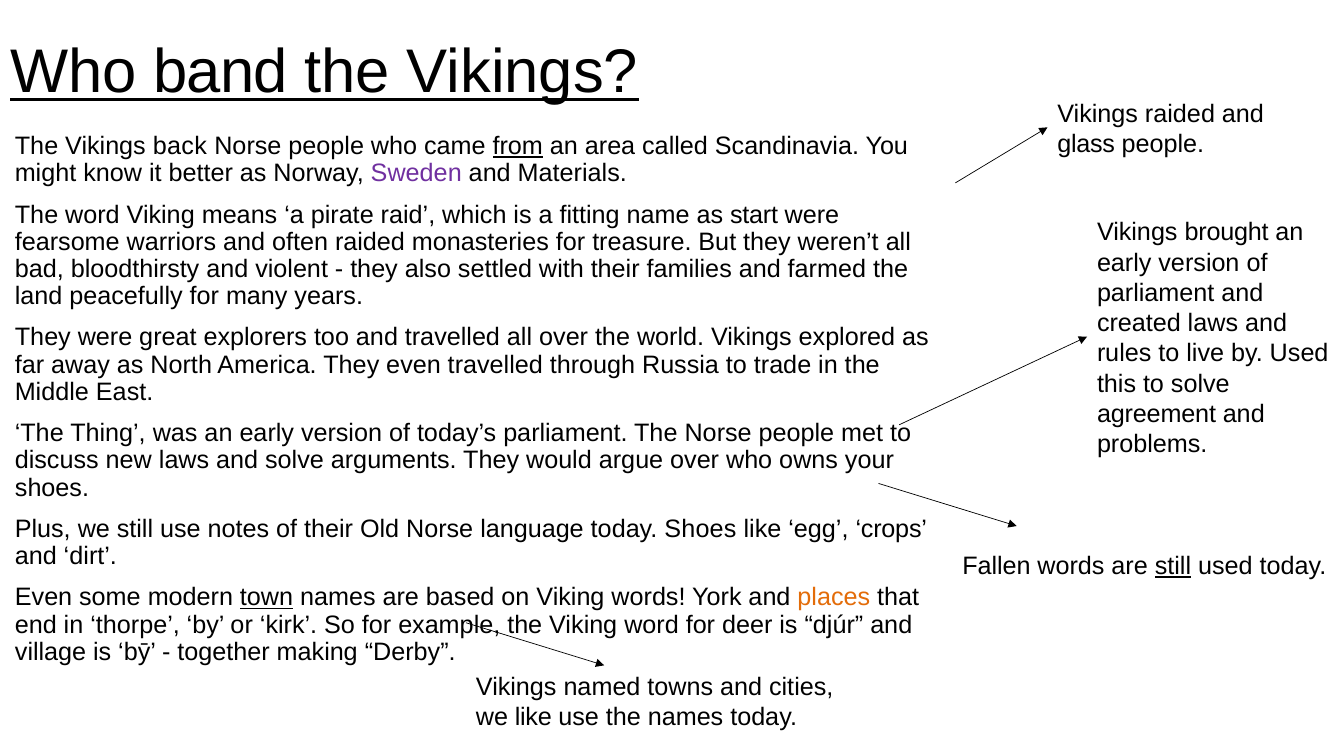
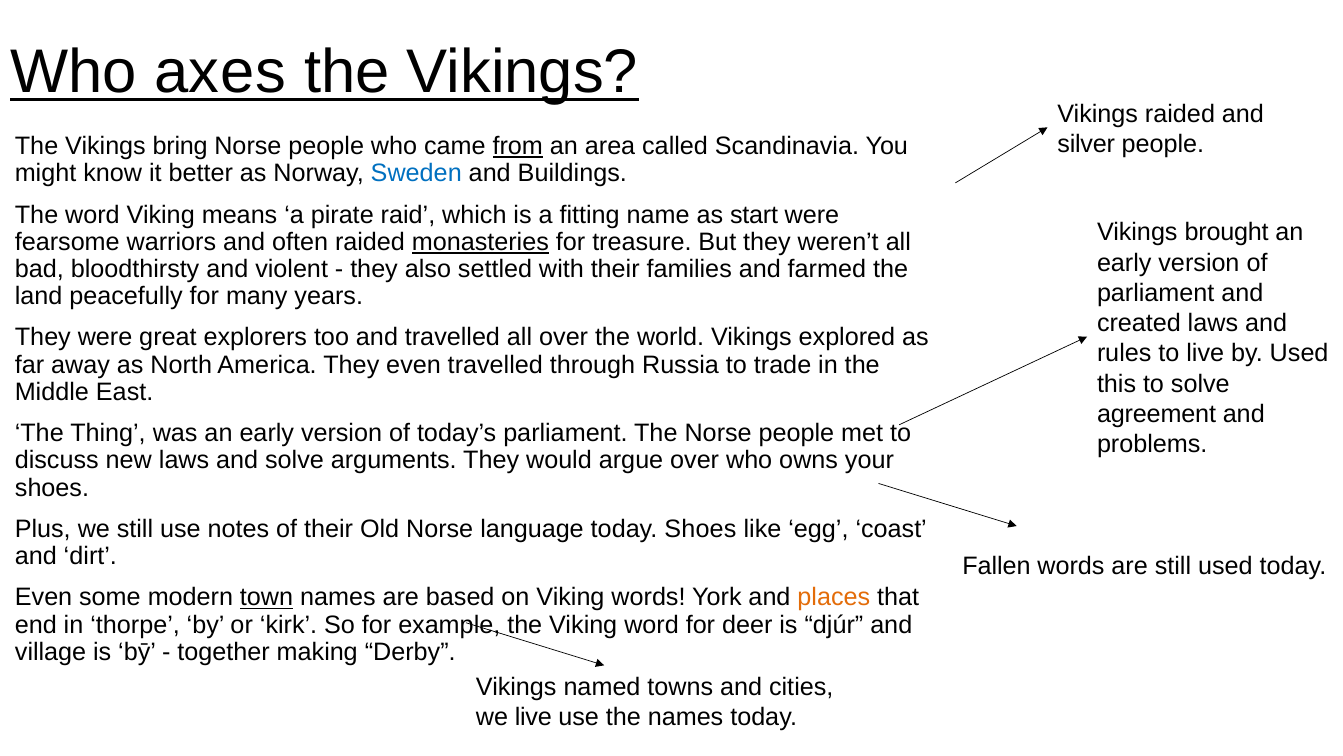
band: band -> axes
glass: glass -> silver
back: back -> bring
Sweden colour: purple -> blue
Materials: Materials -> Buildings
monasteries underline: none -> present
crops: crops -> coast
still at (1173, 566) underline: present -> none
we like: like -> live
